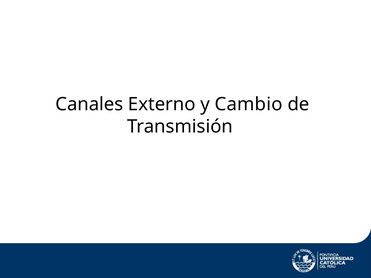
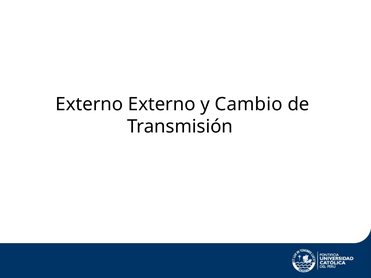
Canales at (89, 104): Canales -> Externo
